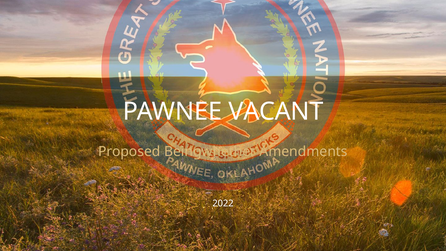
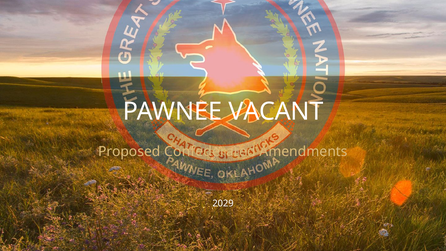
Beingwhether: Beingwhether -> Confederated
2022: 2022 -> 2029
